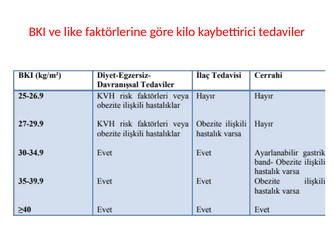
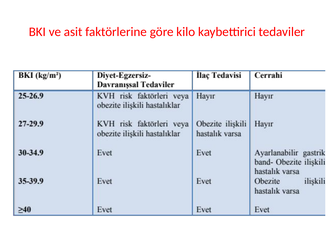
like: like -> asit
